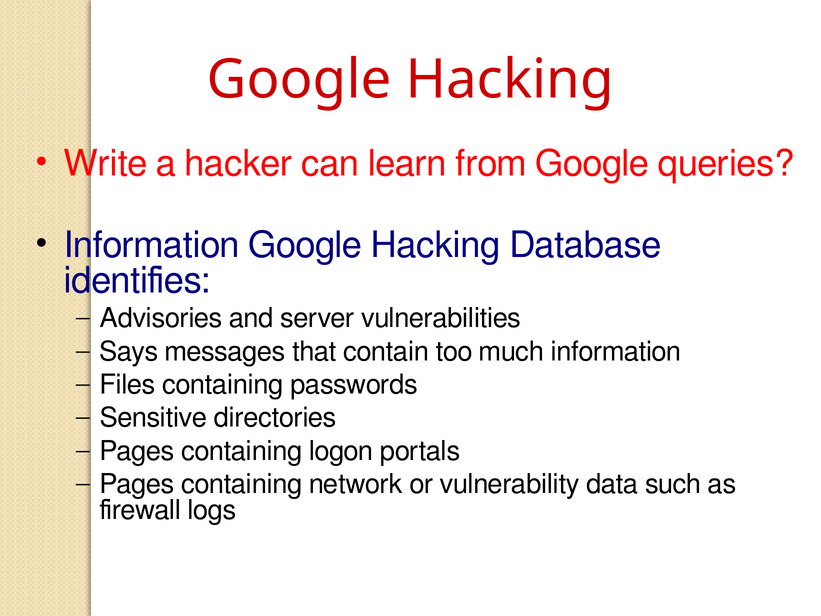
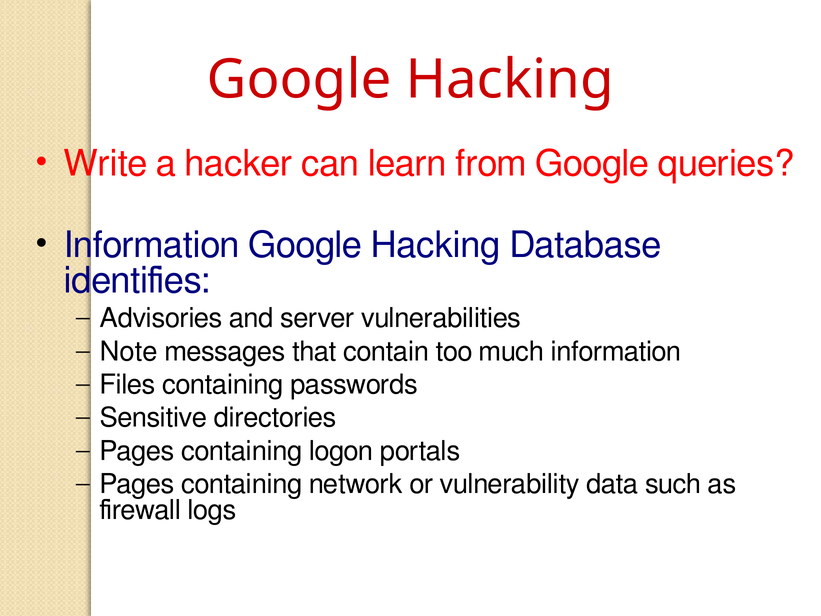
Says: Says -> Note
